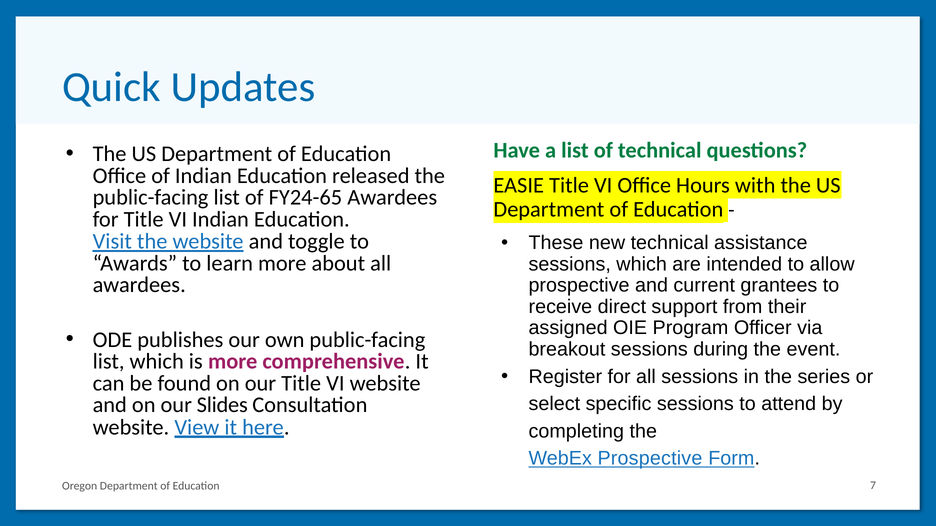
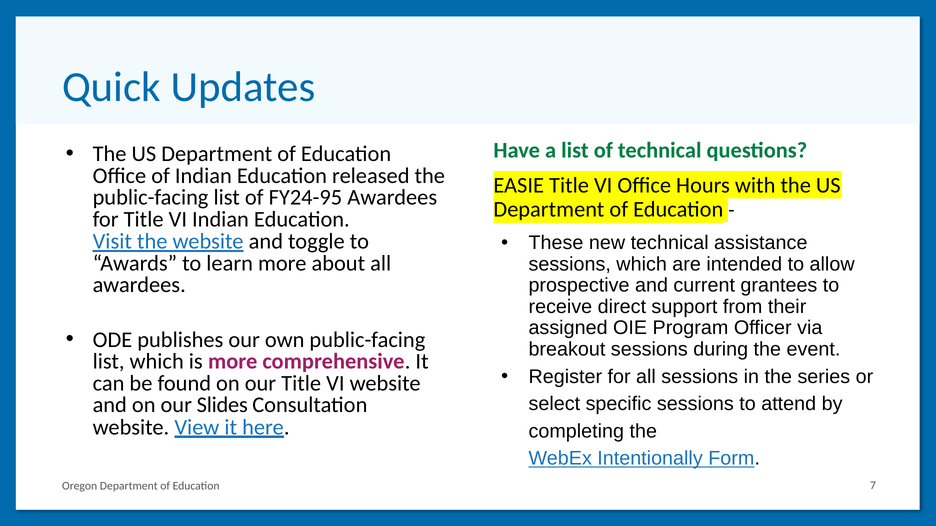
FY24-65: FY24-65 -> FY24-95
WebEx Prospective: Prospective -> Intentionally
